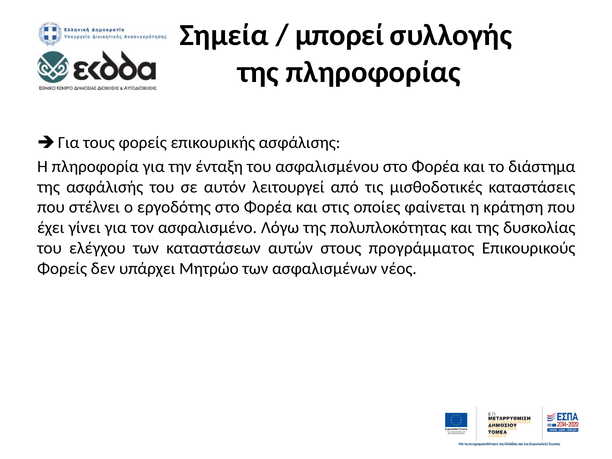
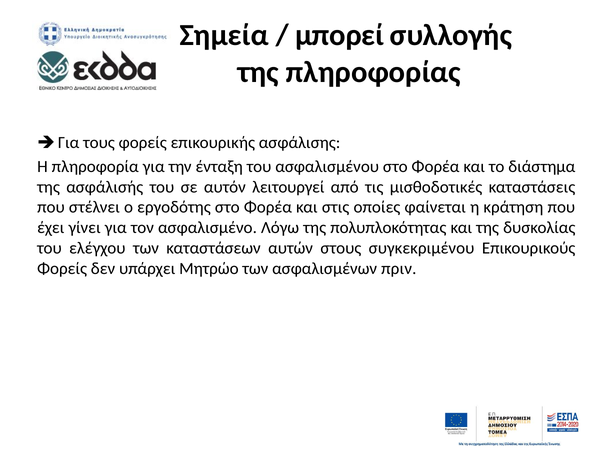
προγράμματος: προγράμματος -> συγκεκριμένου
νέος: νέος -> πριν
